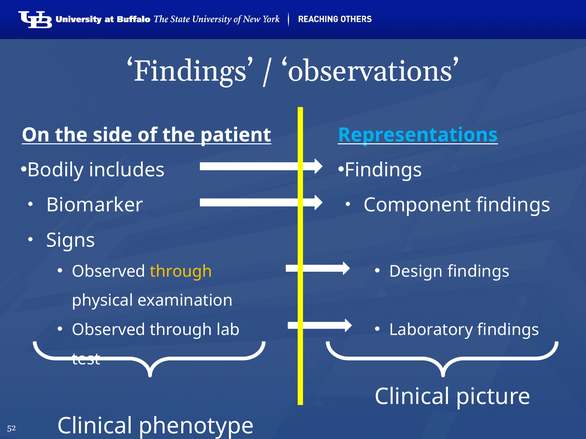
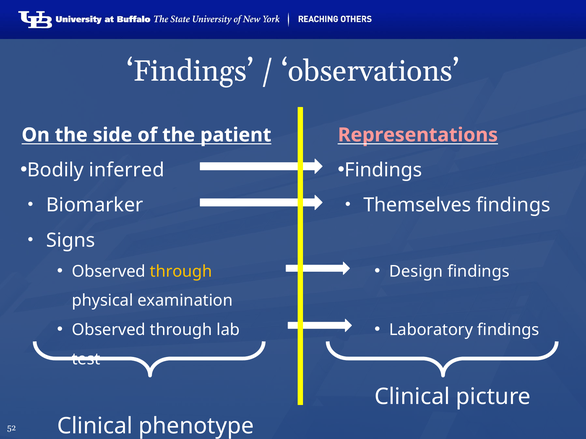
Representations colour: light blue -> pink
includes: includes -> inferred
Component: Component -> Themselves
